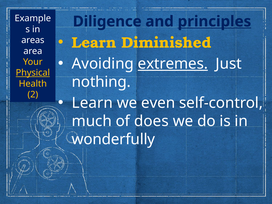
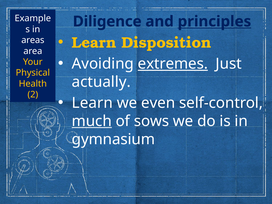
Diminished: Diminished -> Disposition
Physical underline: present -> none
nothing: nothing -> actually
much underline: none -> present
does: does -> sows
wonderfully: wonderfully -> gymnasium
